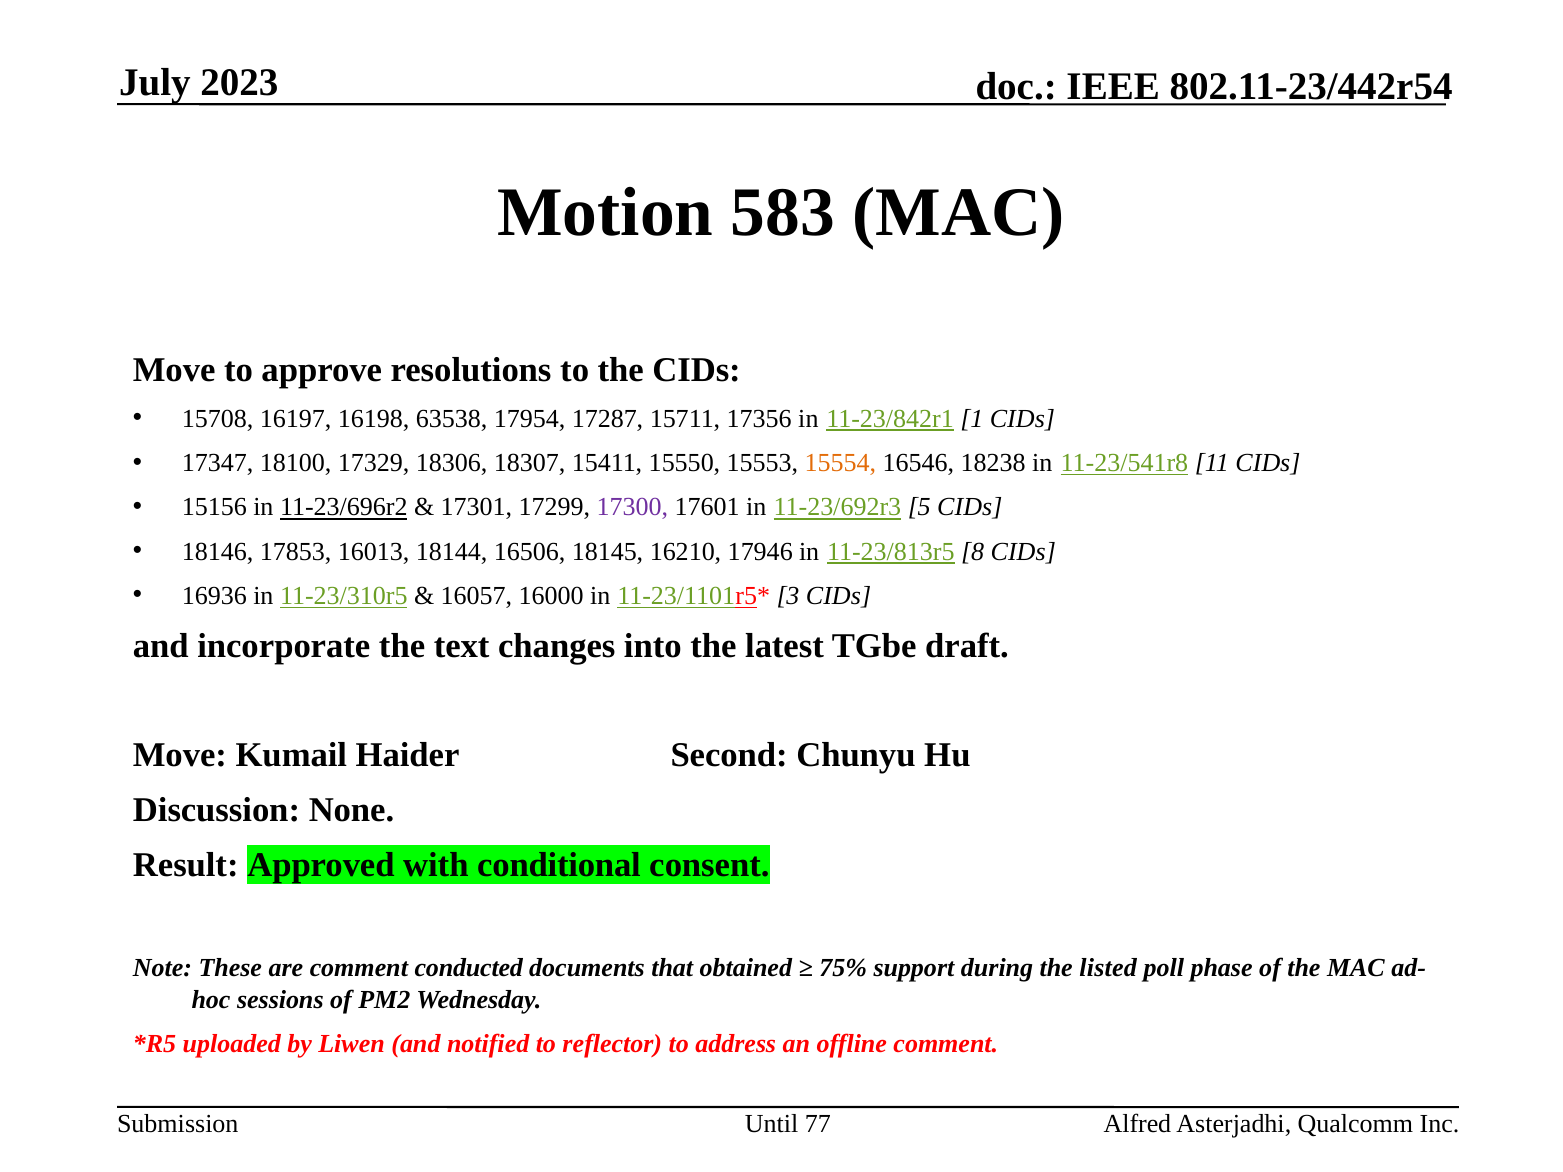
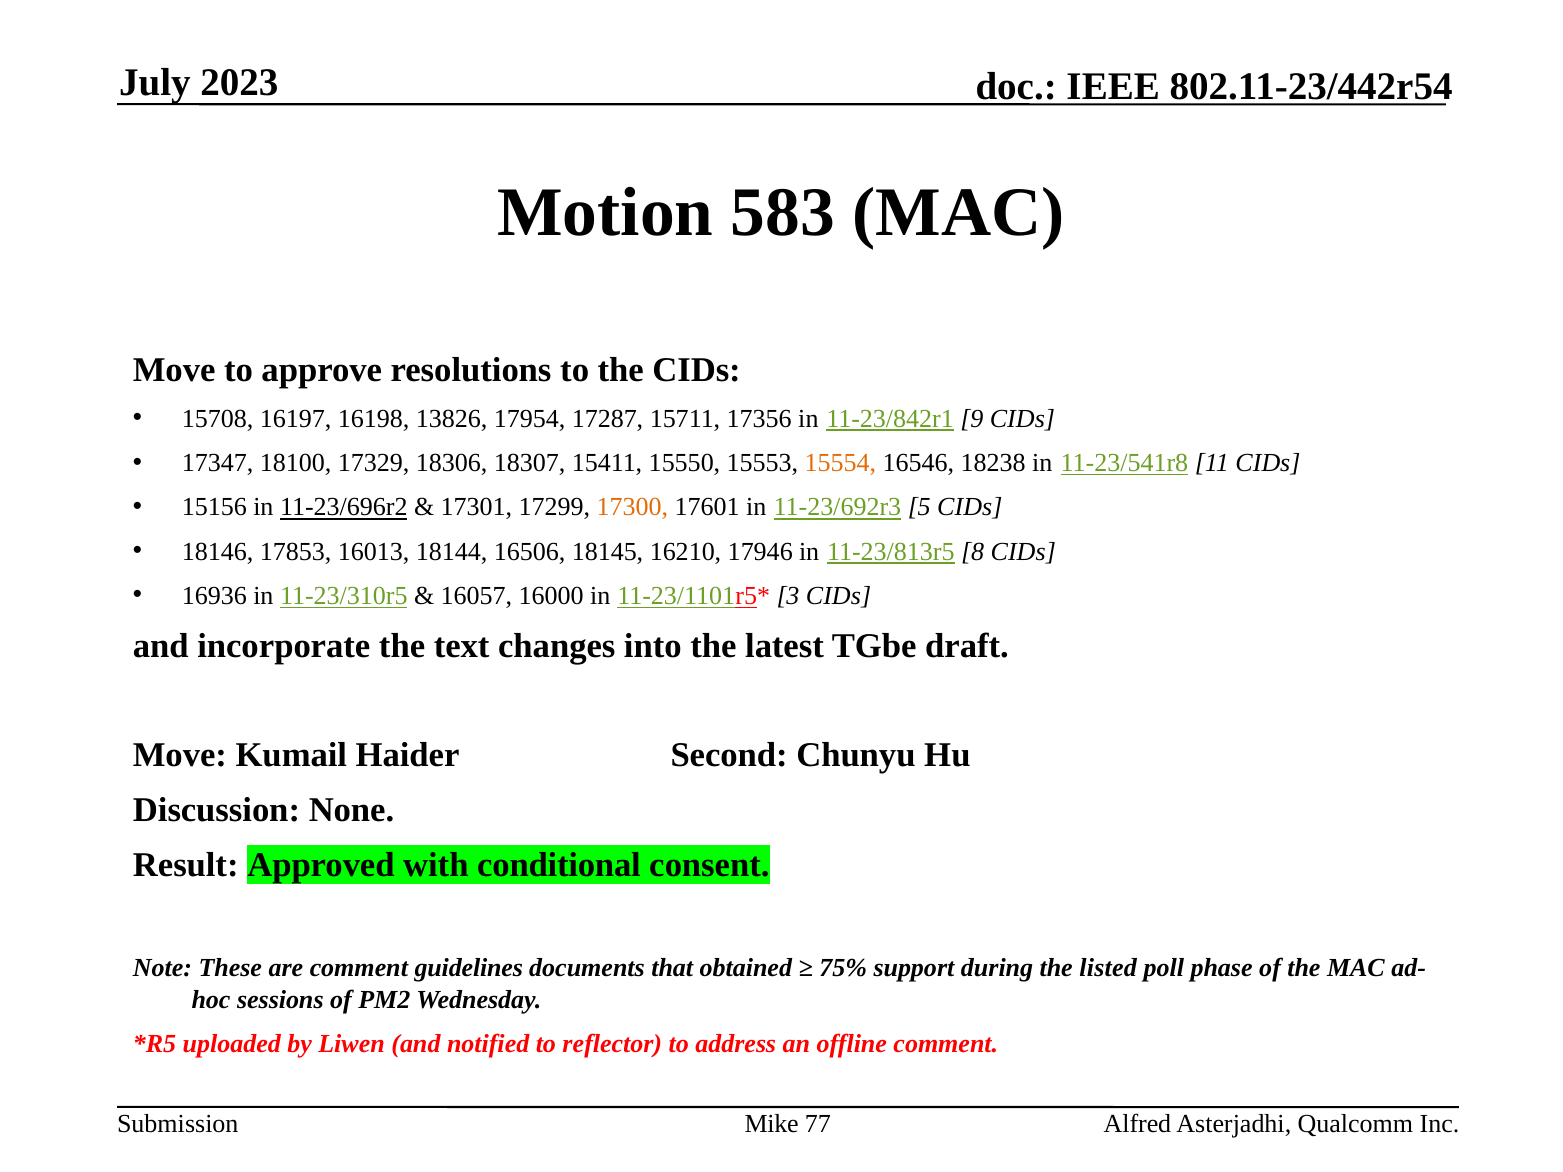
63538: 63538 -> 13826
1: 1 -> 9
17300 colour: purple -> orange
conducted: conducted -> guidelines
Until: Until -> Mike
